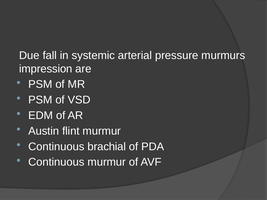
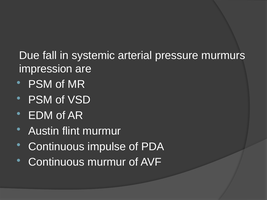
brachial: brachial -> impulse
